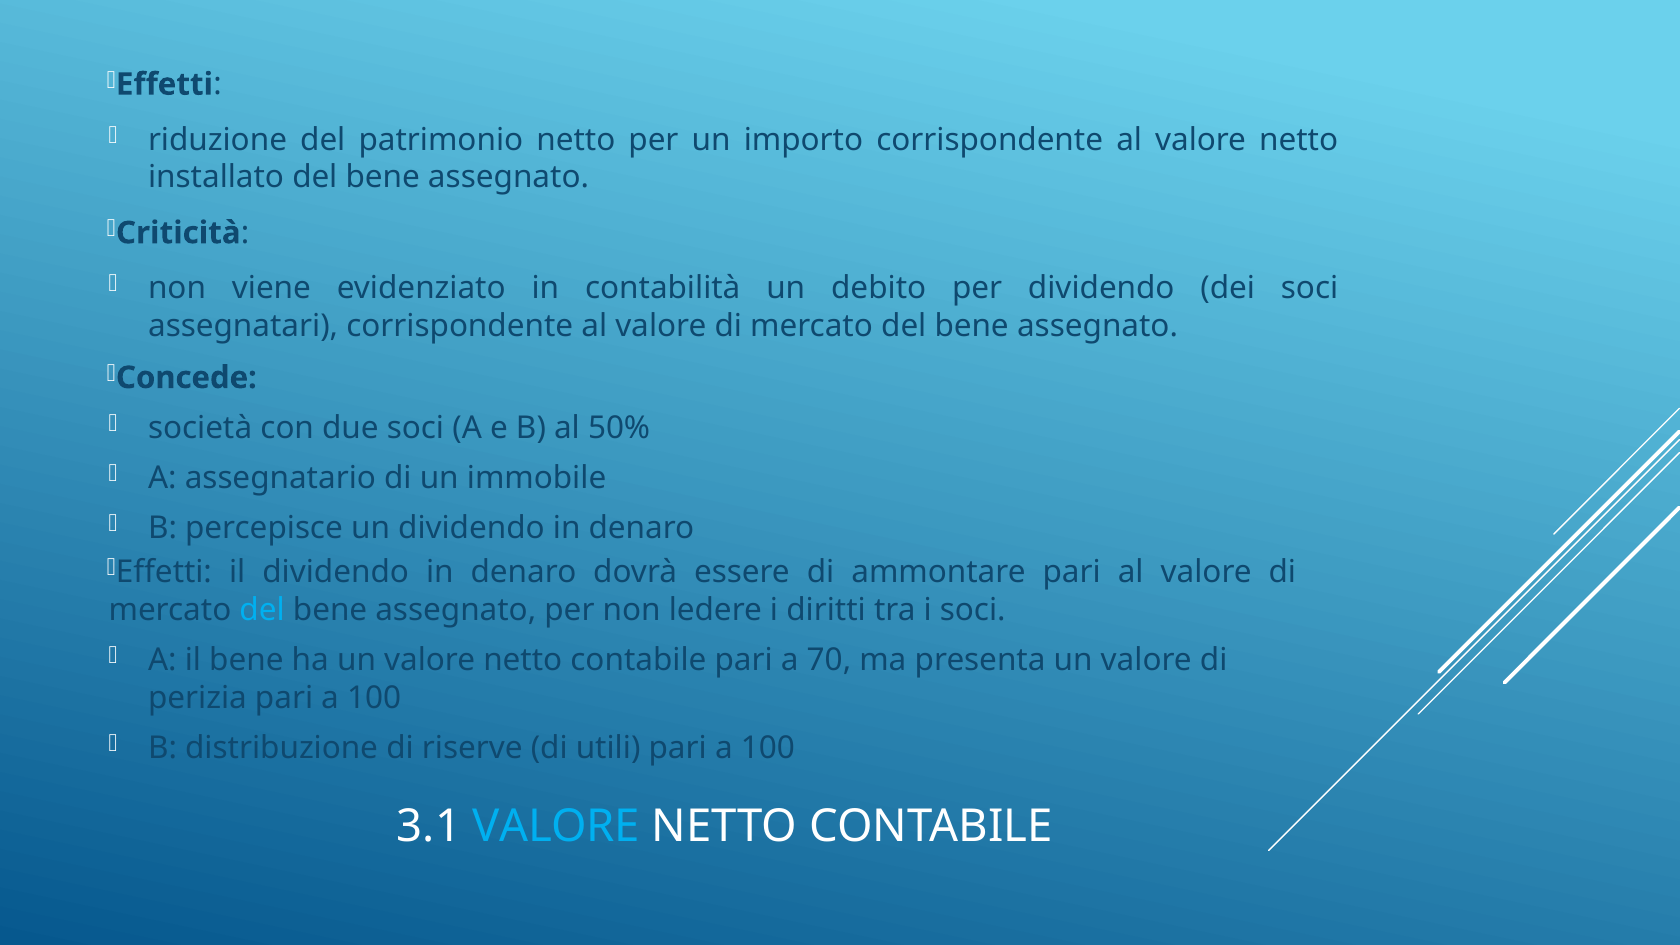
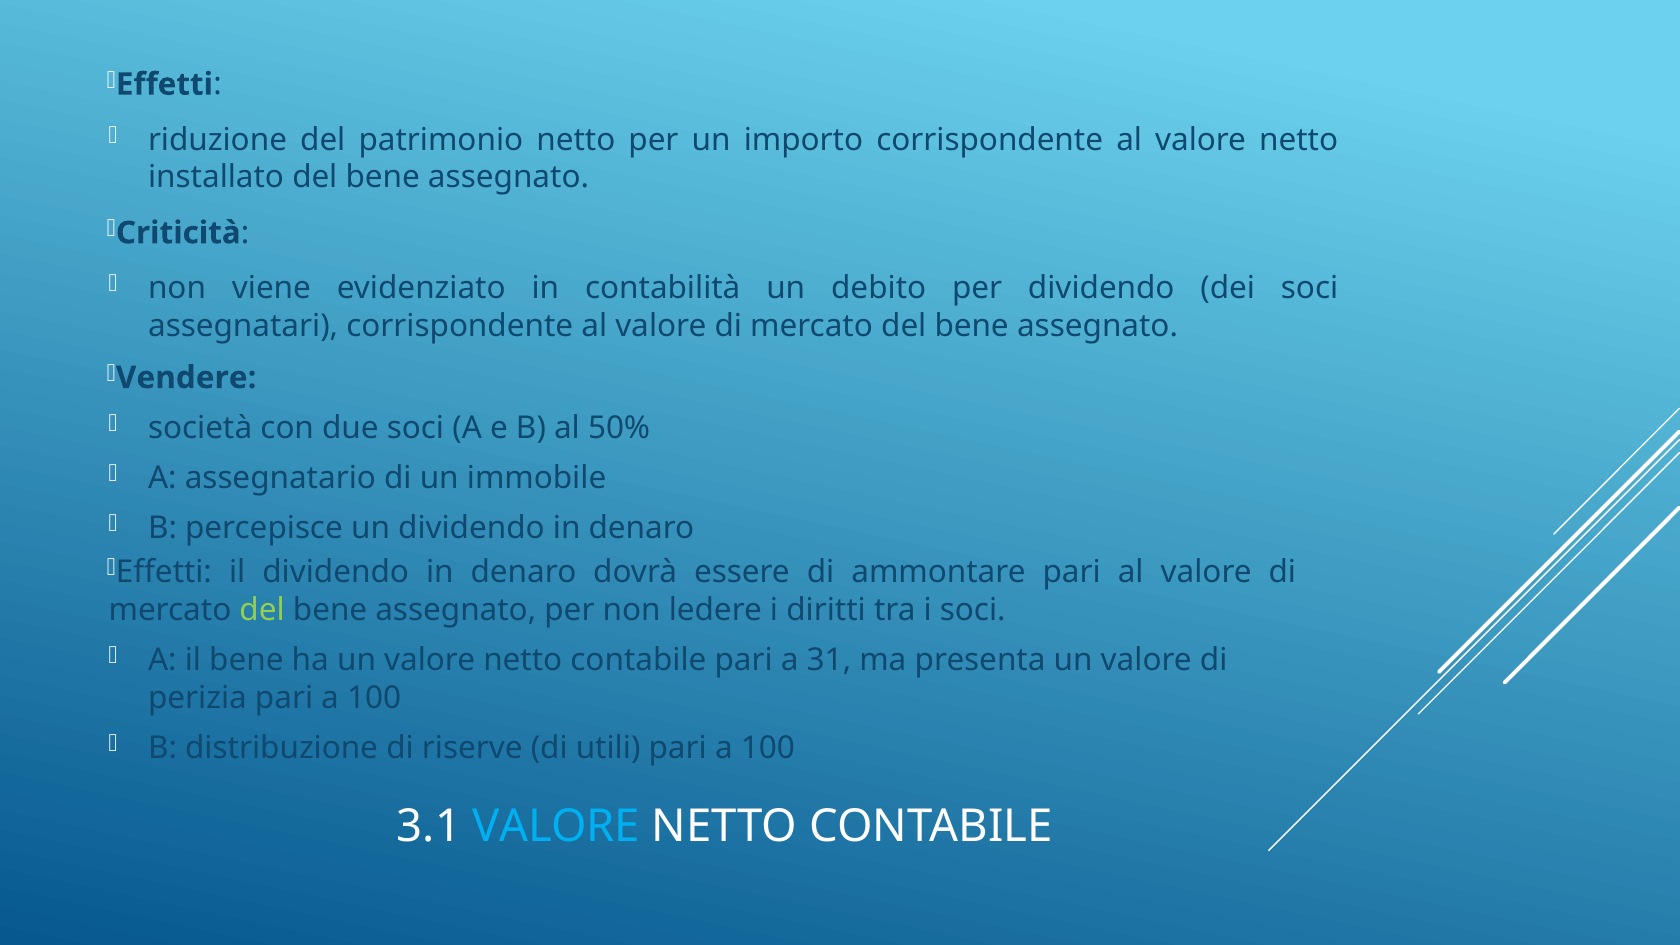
Concede: Concede -> Vendere
del at (262, 610) colour: light blue -> light green
70: 70 -> 31
